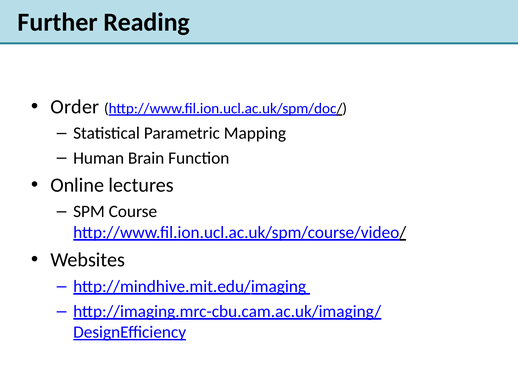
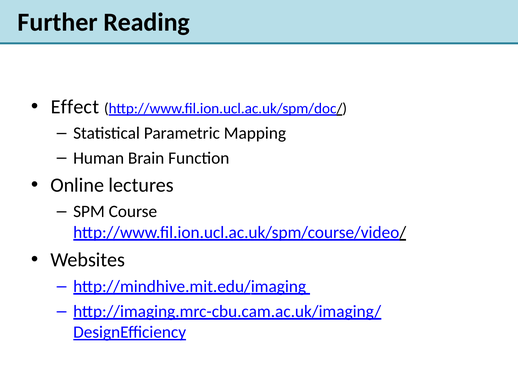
Order: Order -> Effect
